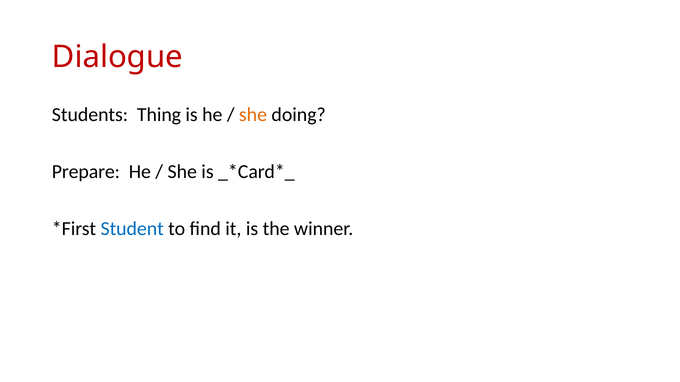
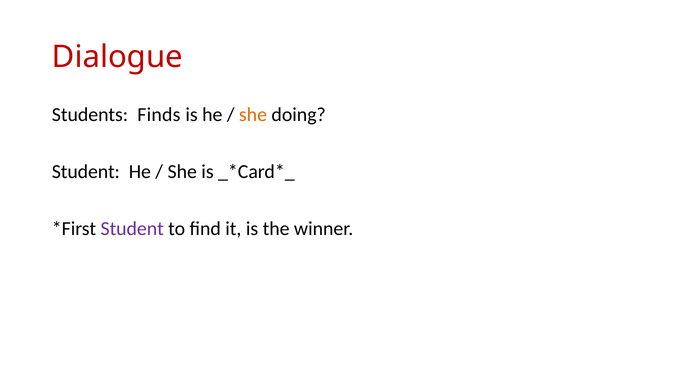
Thing: Thing -> Finds
Prepare at (86, 172): Prepare -> Student
Student at (132, 229) colour: blue -> purple
